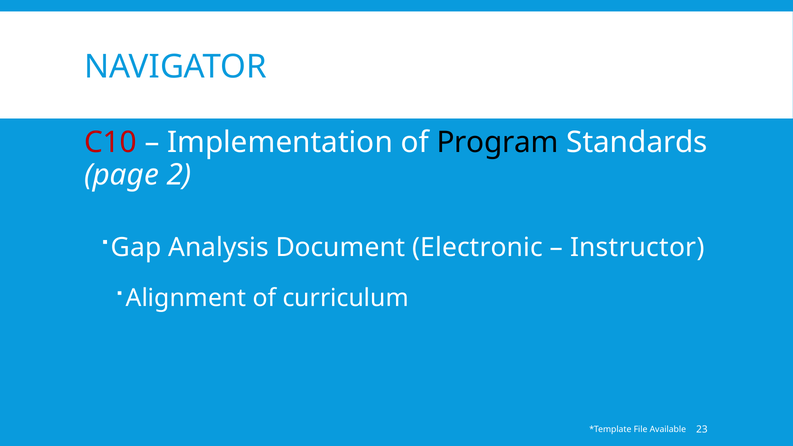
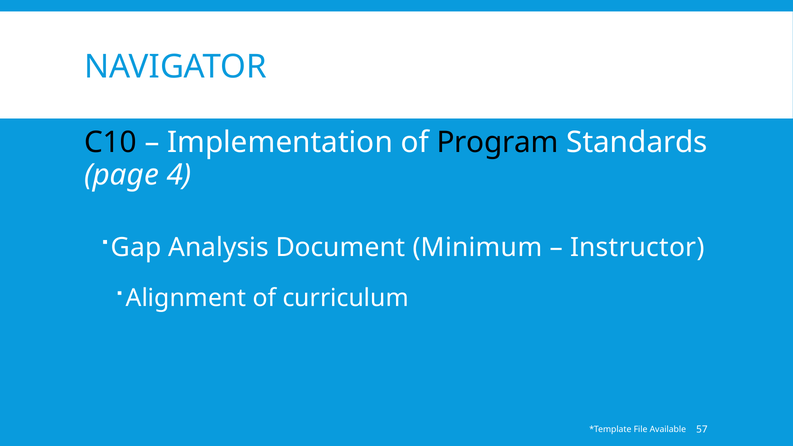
C10 colour: red -> black
2: 2 -> 4
Electronic: Electronic -> Minimum
23: 23 -> 57
